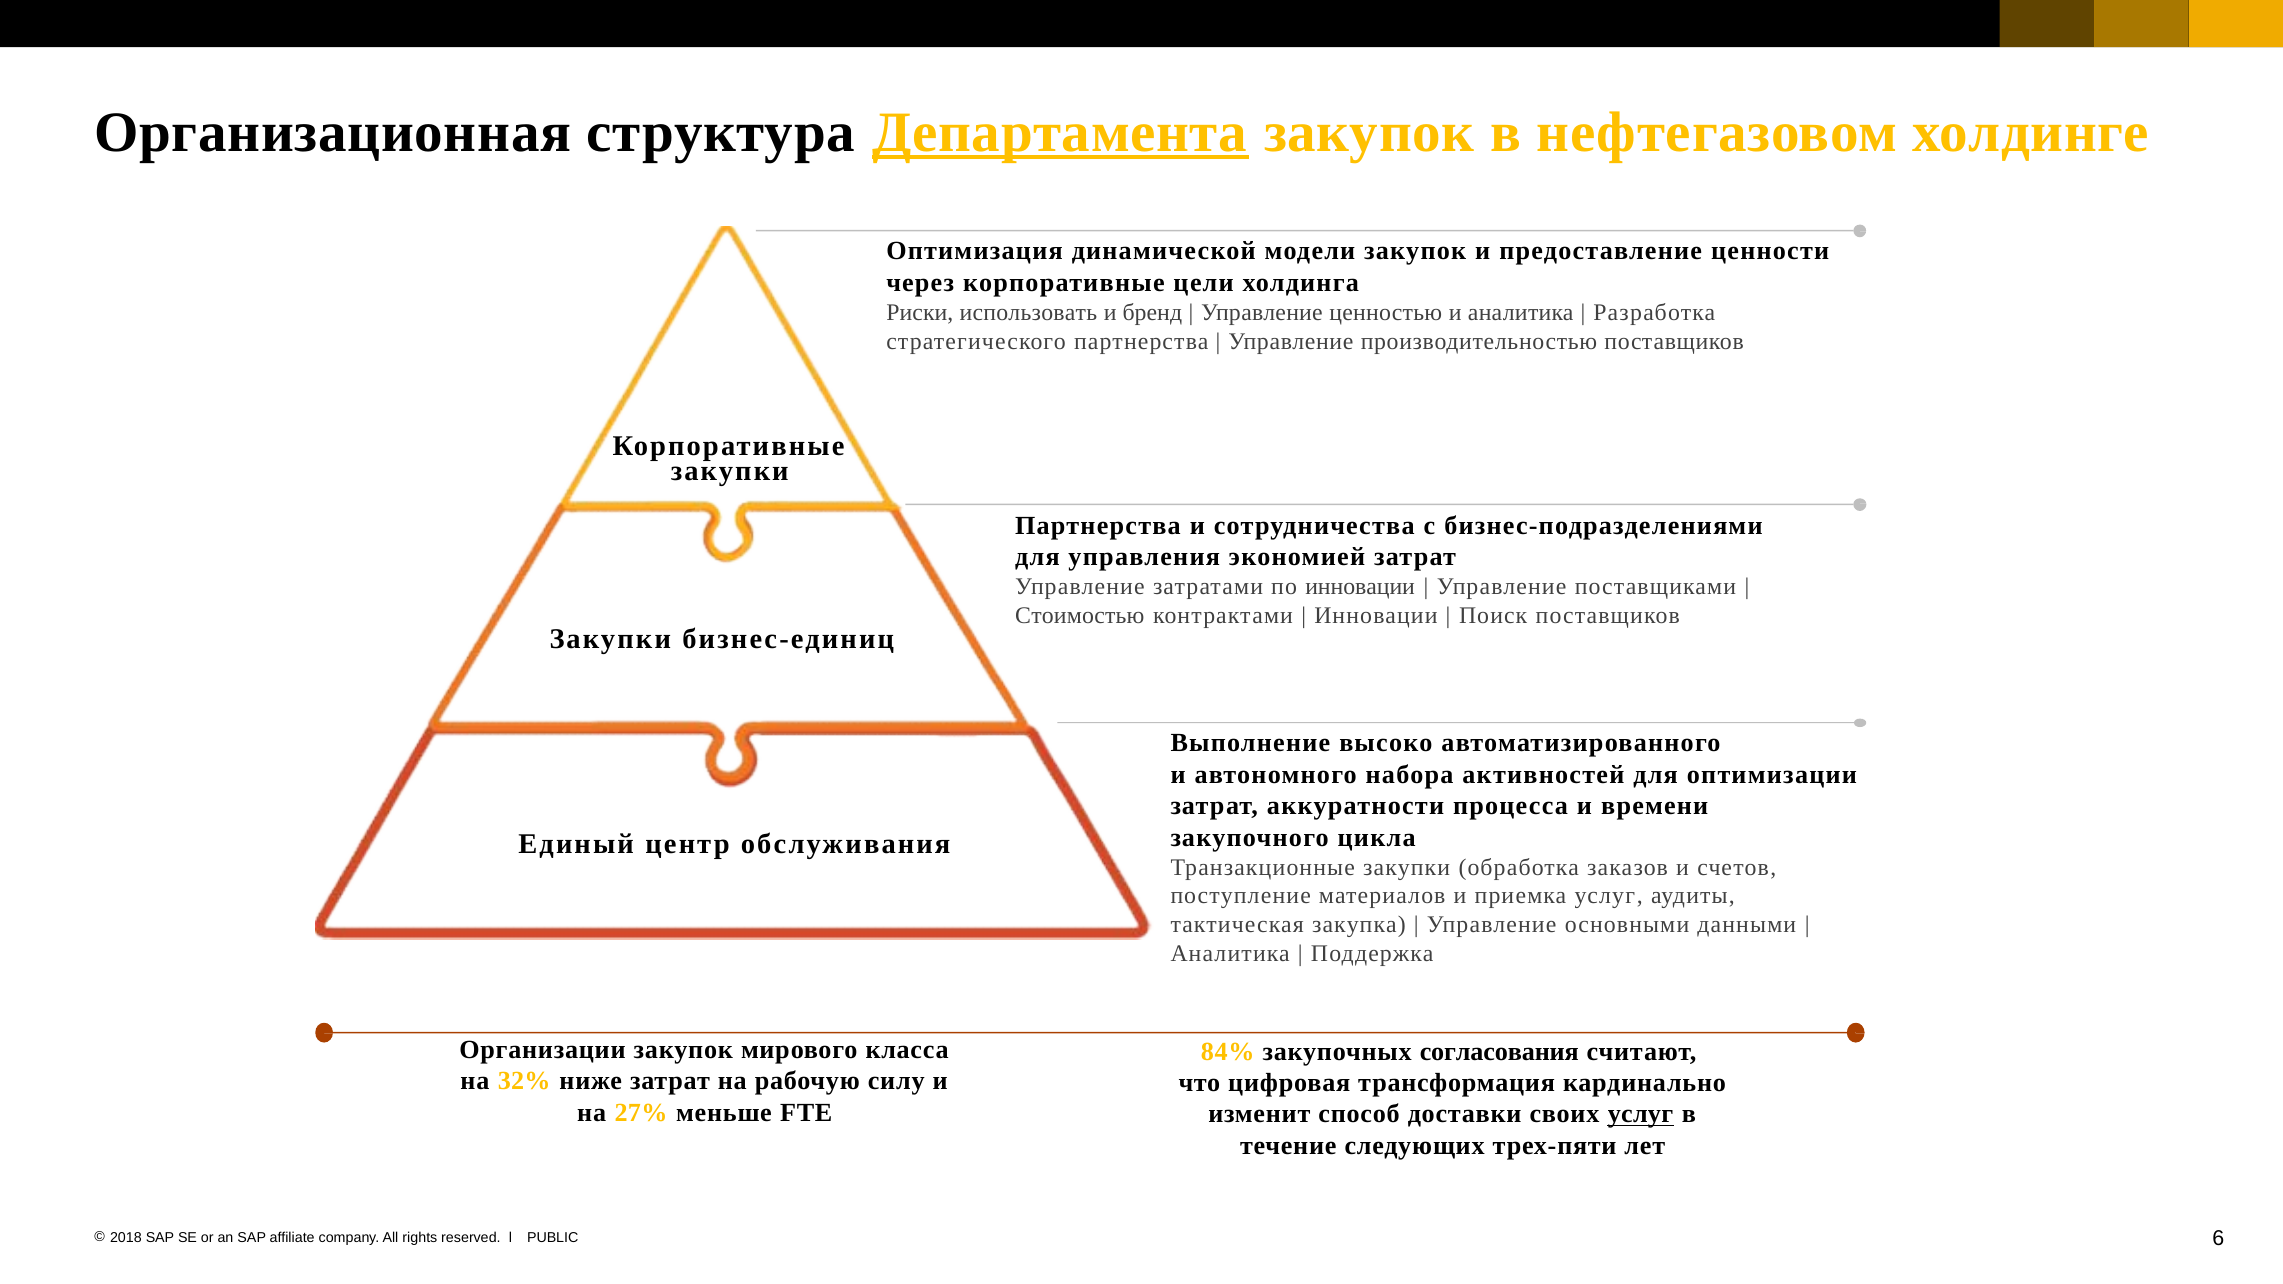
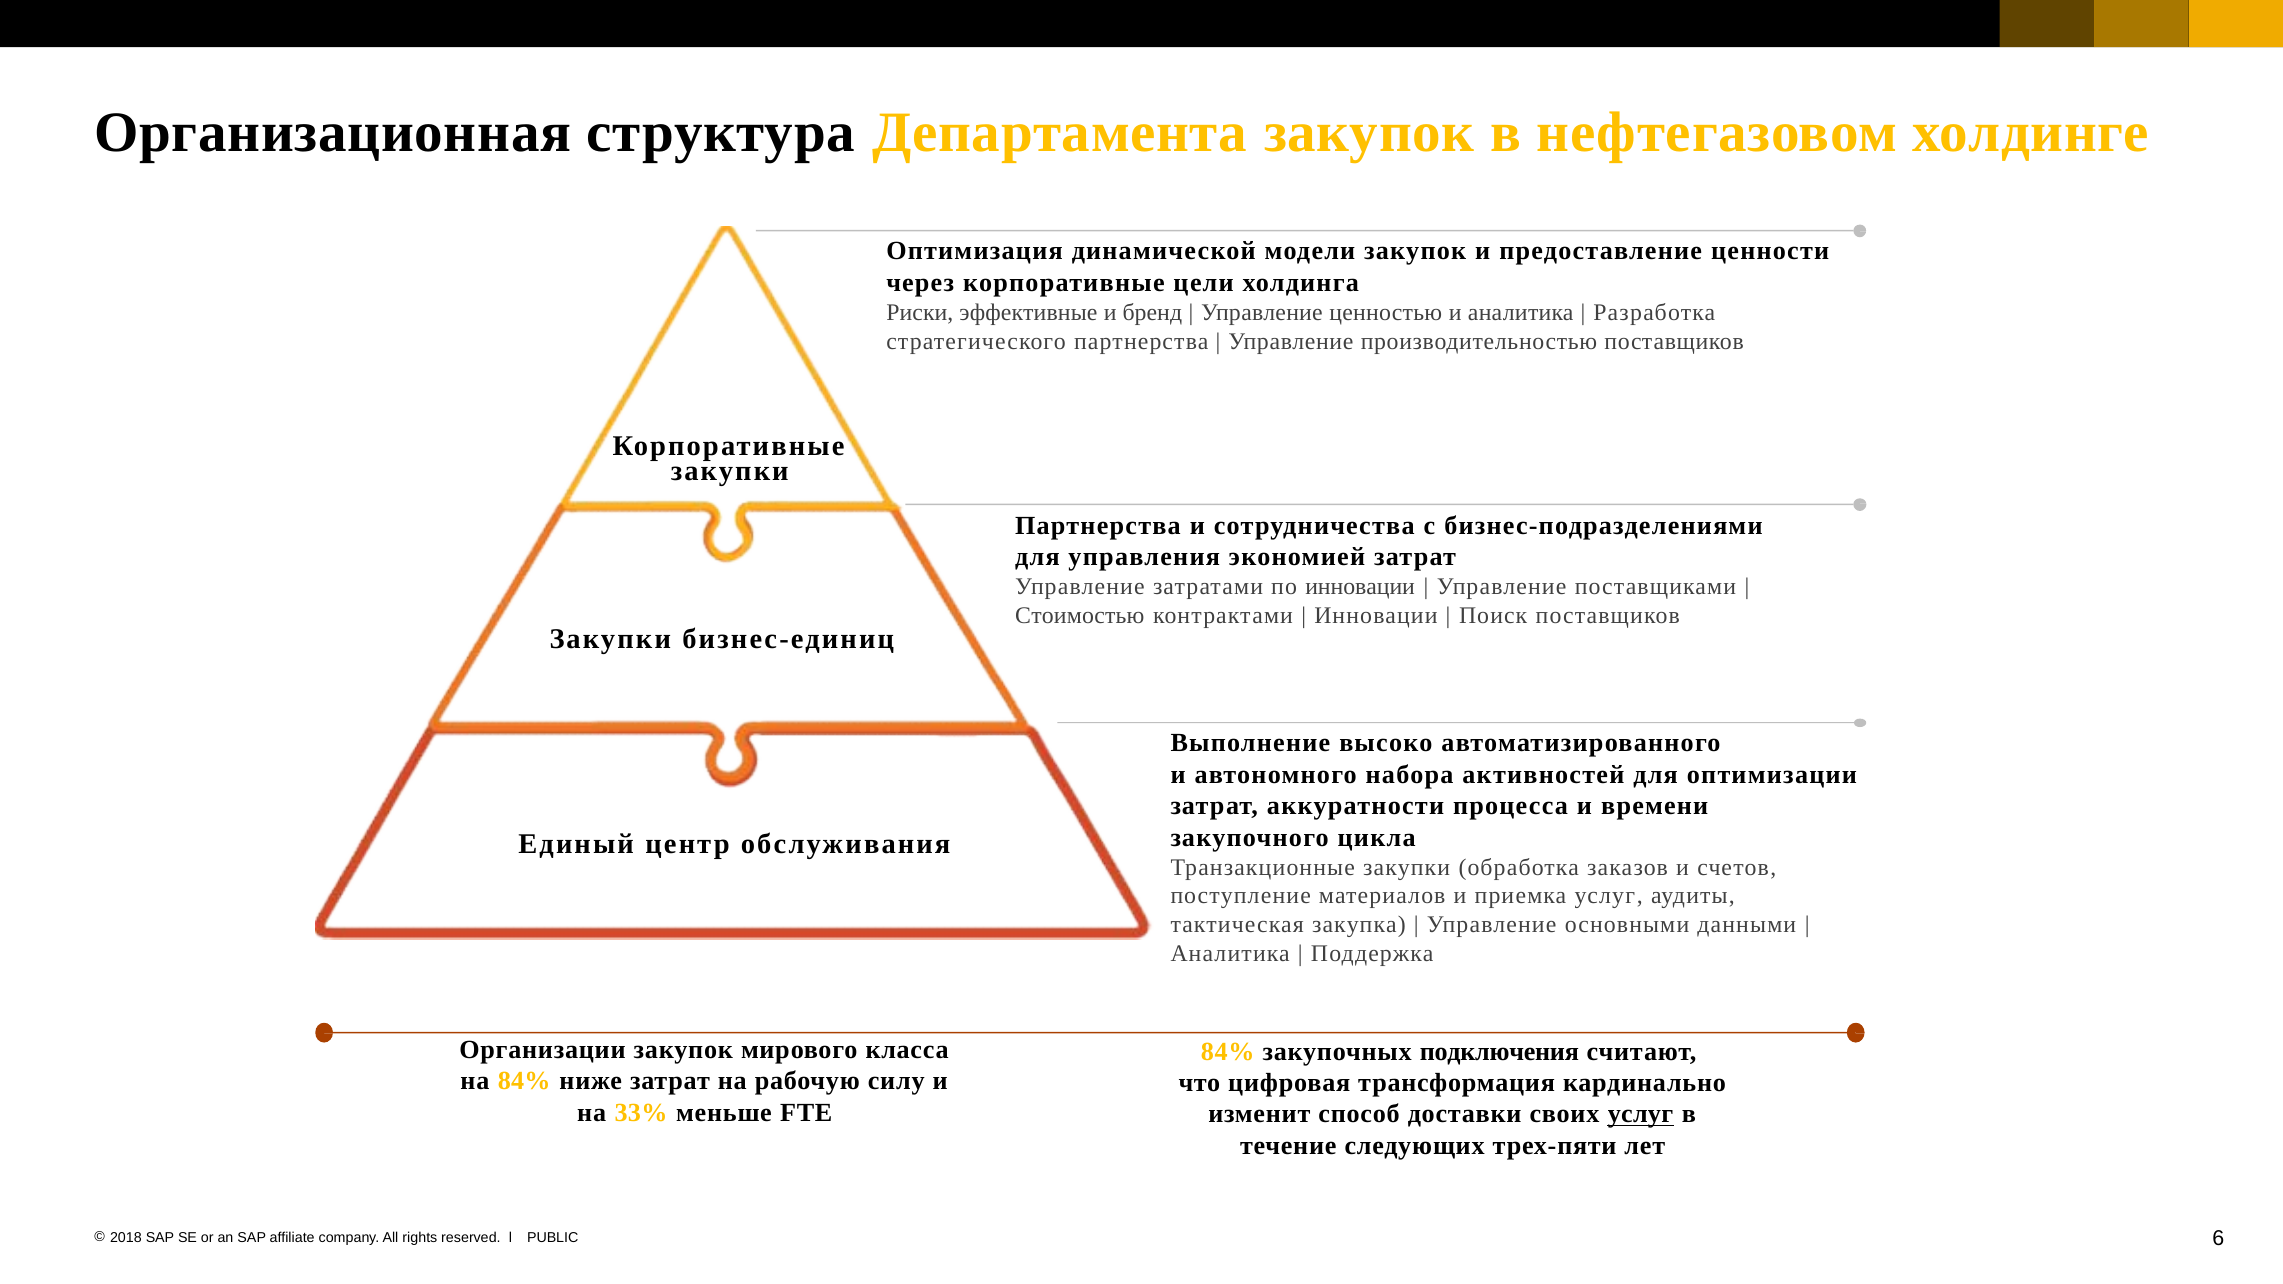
Департамента underline: present -> none
использовать: использовать -> эффективные
согласования: согласования -> подключения
на 32%: 32% -> 84%
27%: 27% -> 33%
